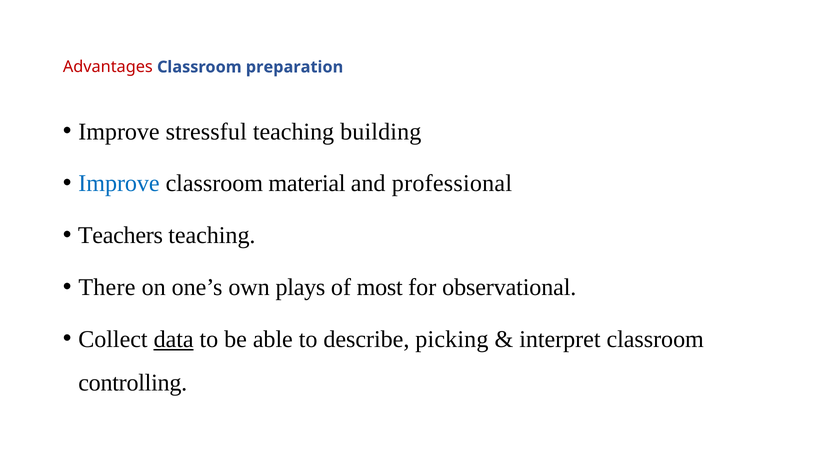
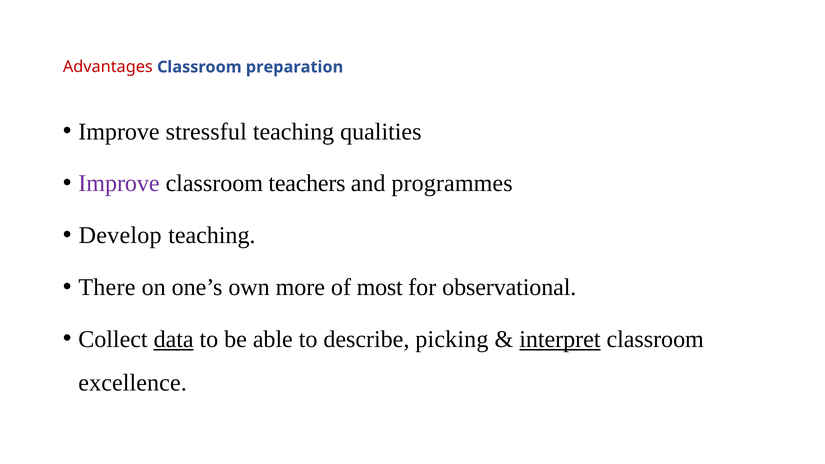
building: building -> qualities
Improve at (119, 184) colour: blue -> purple
material: material -> teachers
professional: professional -> programmes
Teachers: Teachers -> Develop
plays: plays -> more
interpret underline: none -> present
controlling: controlling -> excellence
